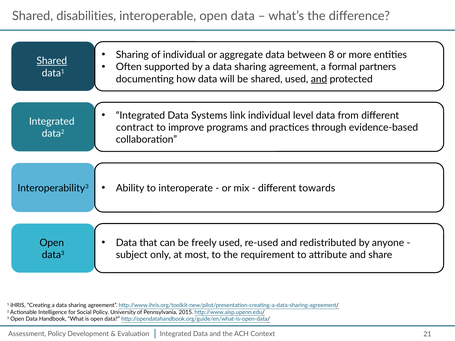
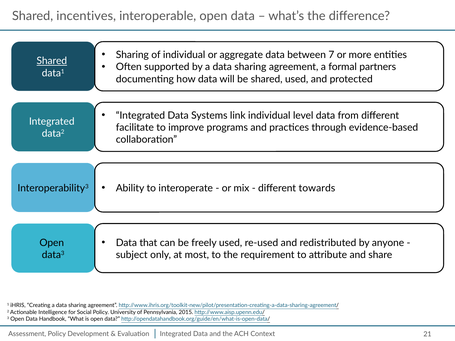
disabilities: disabilities -> incentives
8: 8 -> 7
and at (319, 79) underline: present -> none
contract: contract -> facilitate
